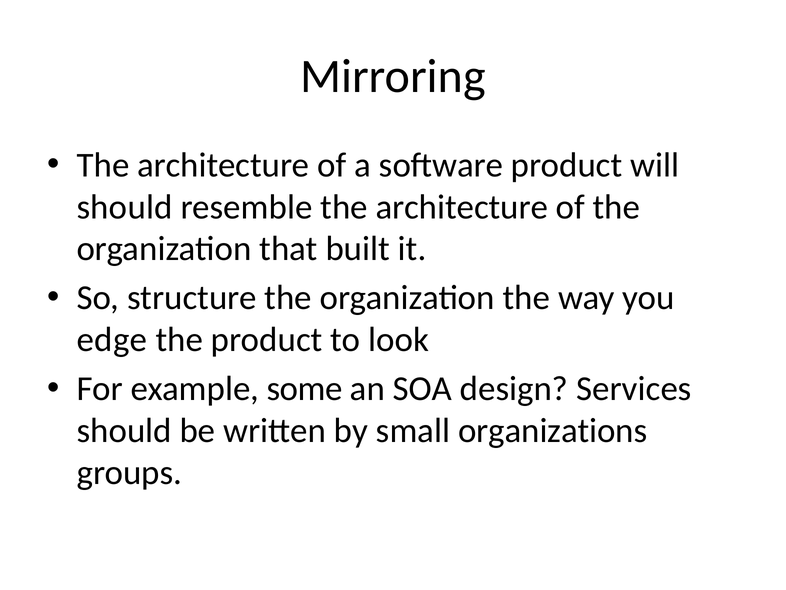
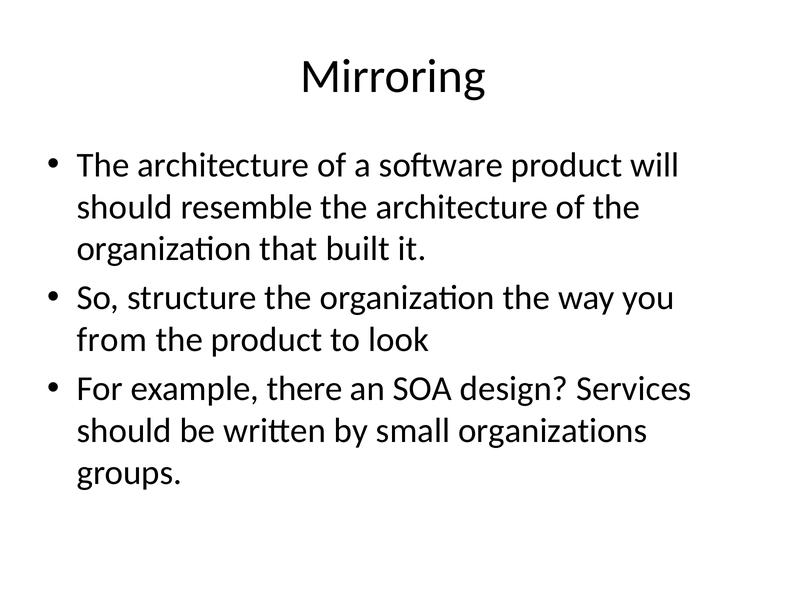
edge: edge -> from
some: some -> there
